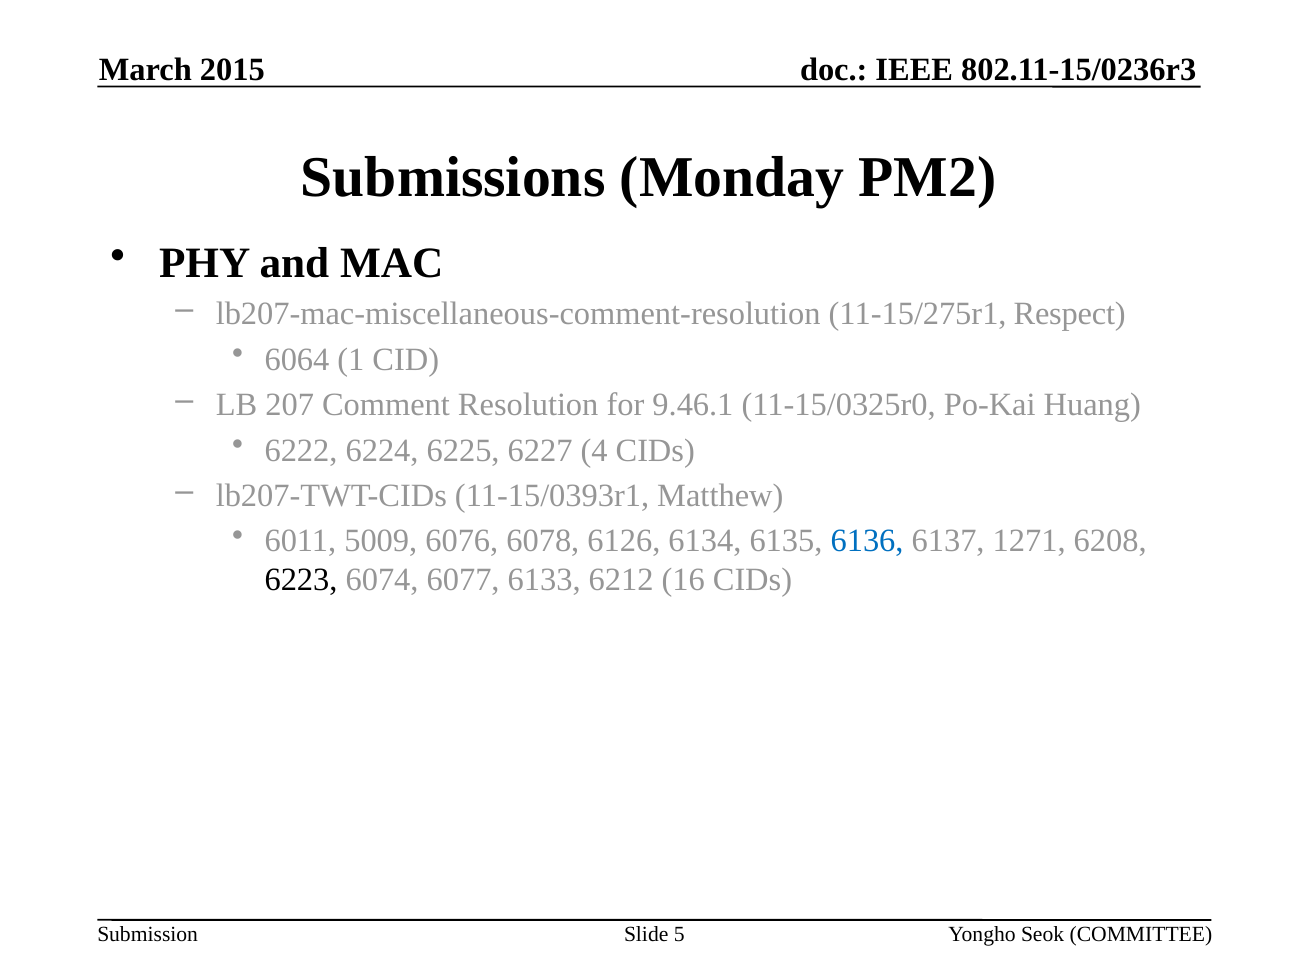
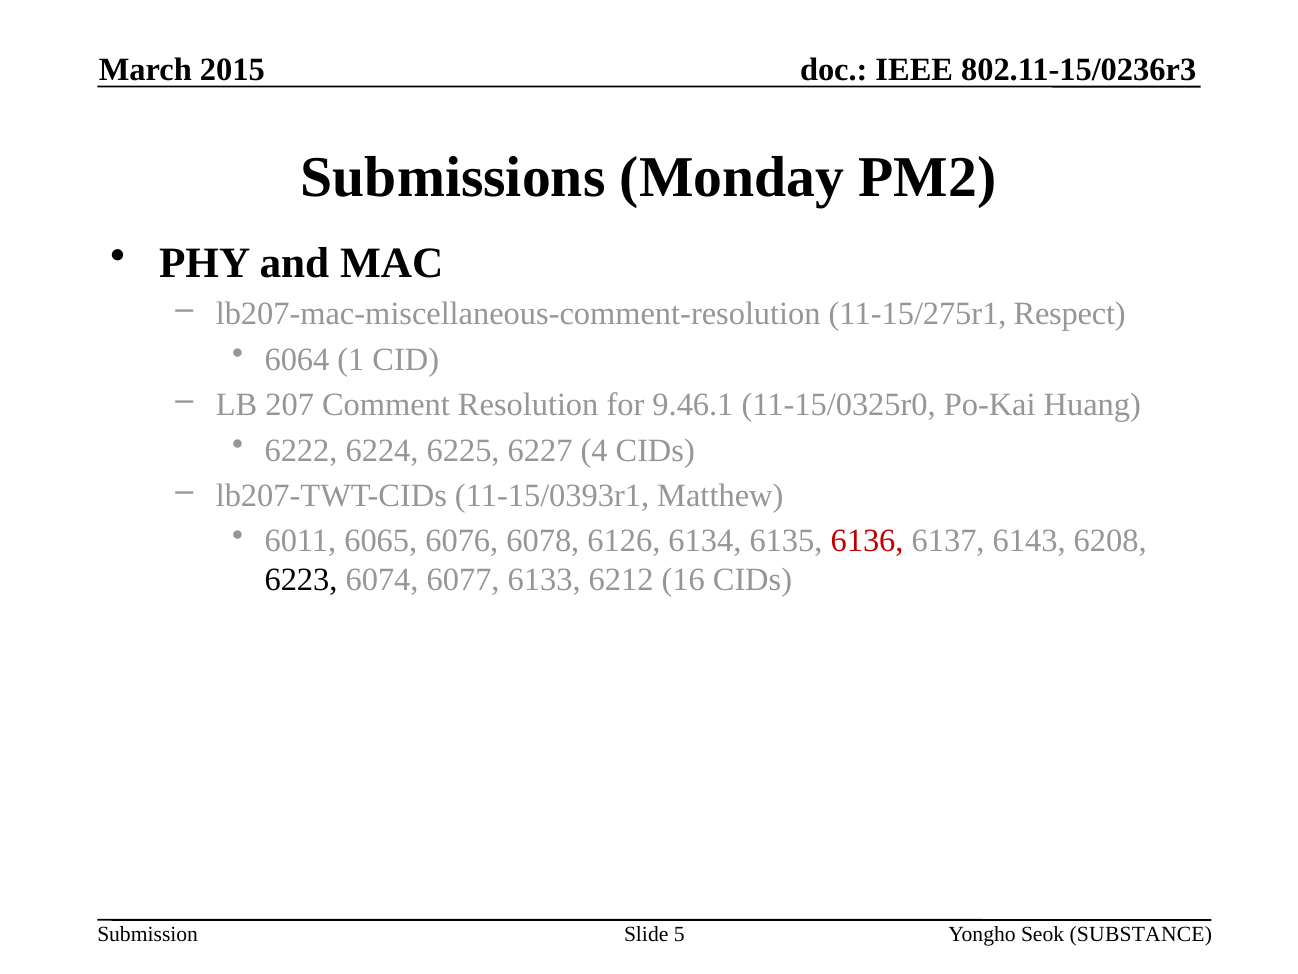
5009: 5009 -> 6065
6136 colour: blue -> red
1271: 1271 -> 6143
COMMITTEE: COMMITTEE -> SUBSTANCE
